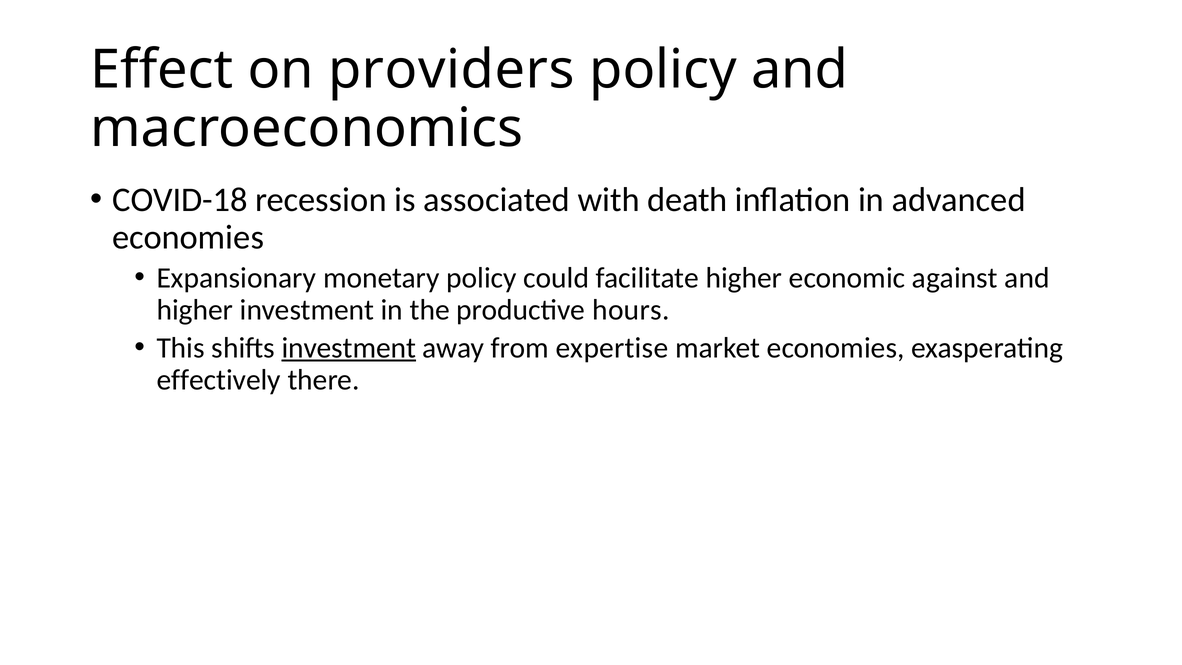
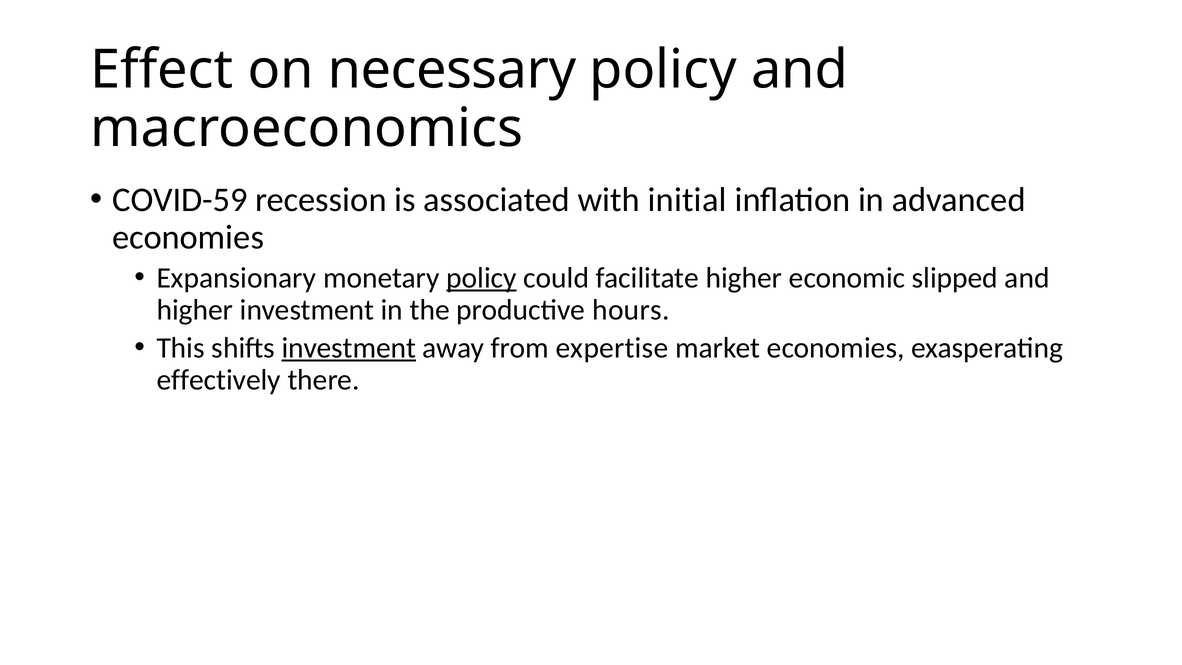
providers: providers -> necessary
COVID-18: COVID-18 -> COVID-59
death: death -> initial
policy at (482, 278) underline: none -> present
against: against -> slipped
